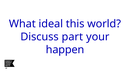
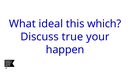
world: world -> which
part: part -> true
